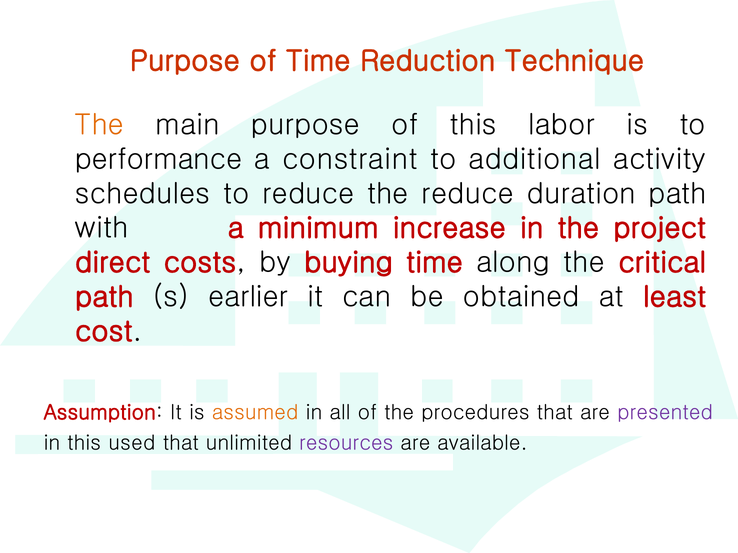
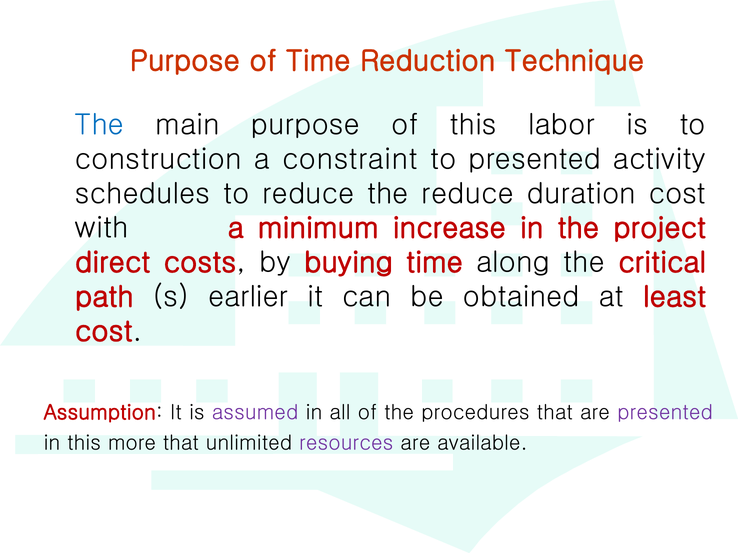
The at (100, 125) colour: orange -> blue
performance: performance -> construction
to additional: additional -> presented
duration path: path -> cost
assumed colour: orange -> purple
used: used -> more
